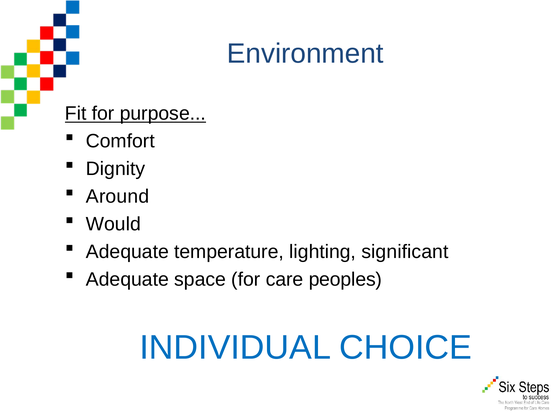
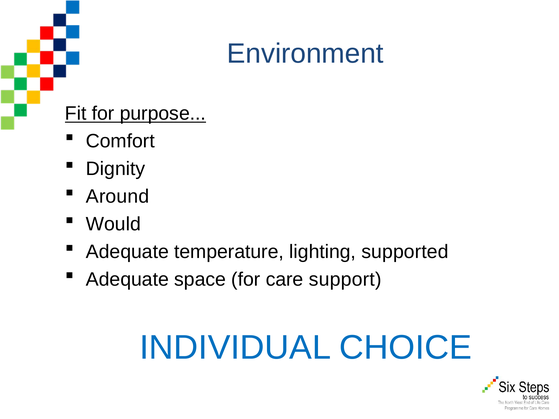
significant: significant -> supported
peoples: peoples -> support
